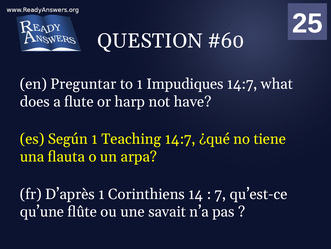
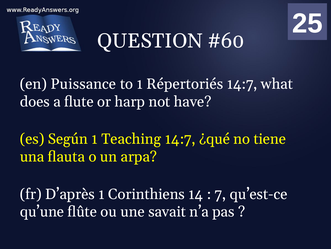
Preguntar: Preguntar -> Puissance
Impudiques: Impudiques -> Répertoriés
